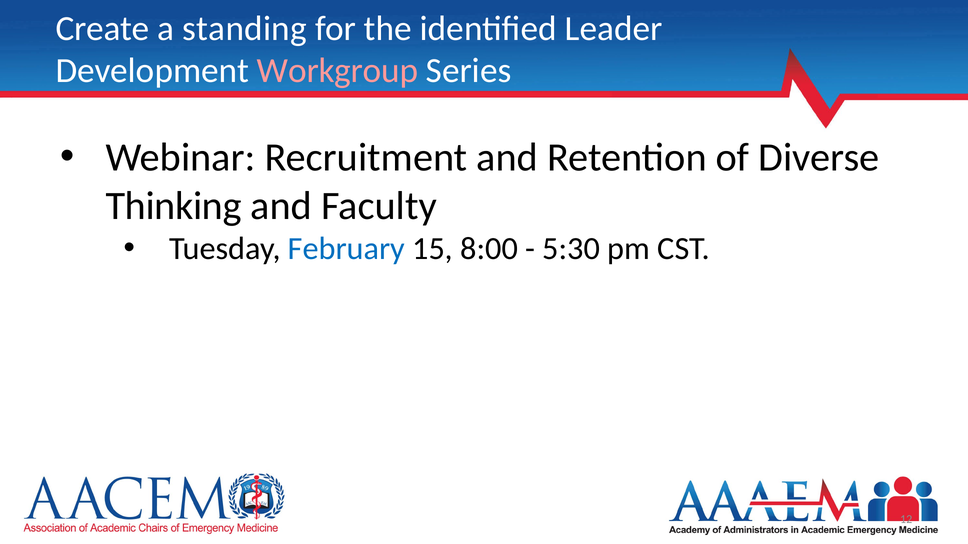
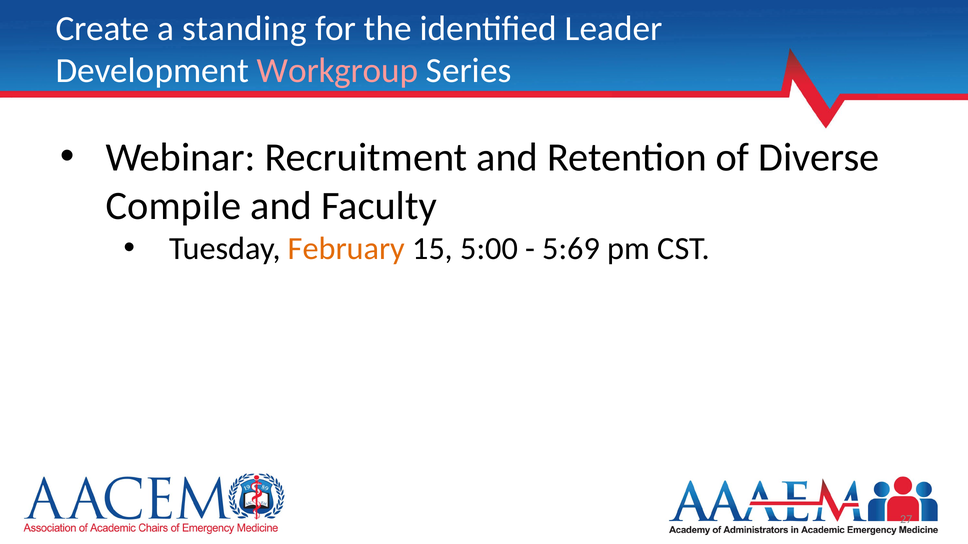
Thinking: Thinking -> Compile
February colour: blue -> orange
8:00: 8:00 -> 5:00
5:30: 5:30 -> 5:69
12: 12 -> 27
